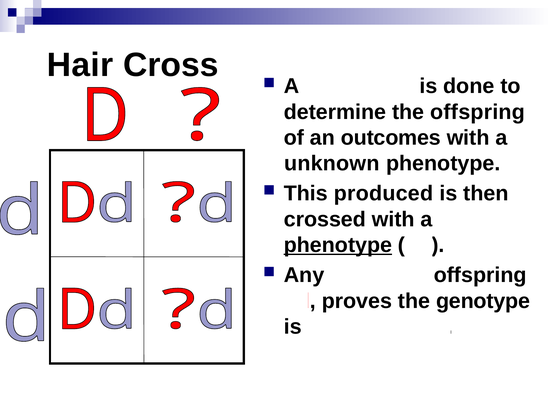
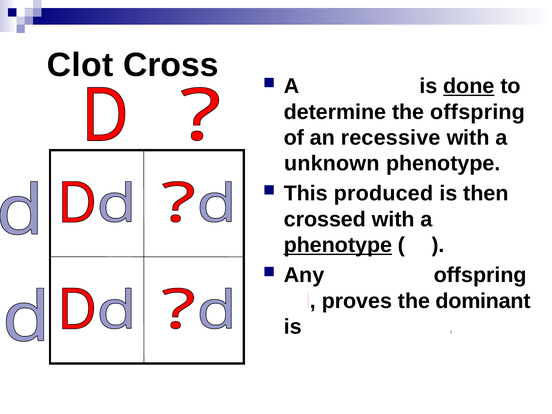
Hair: Hair -> Clot
done underline: none -> present
an outcomes: outcomes -> recessive
genotype: genotype -> dominant
